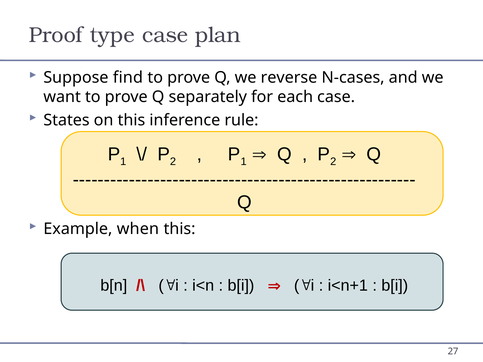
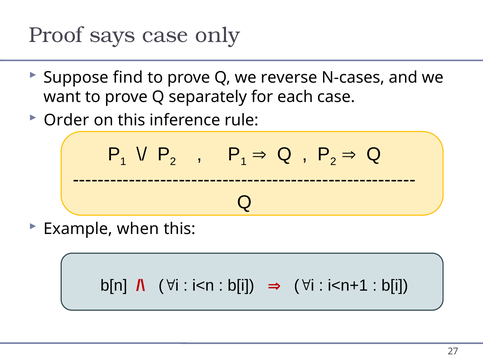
type: type -> says
plan: plan -> only
States: States -> Order
